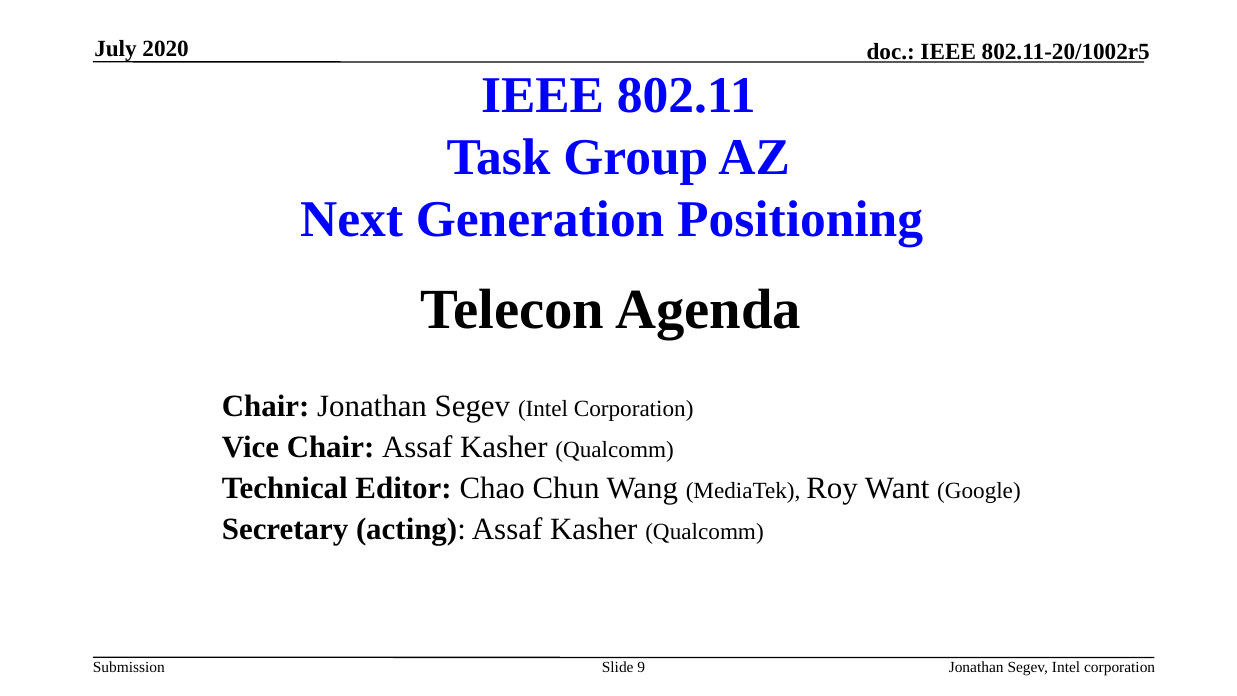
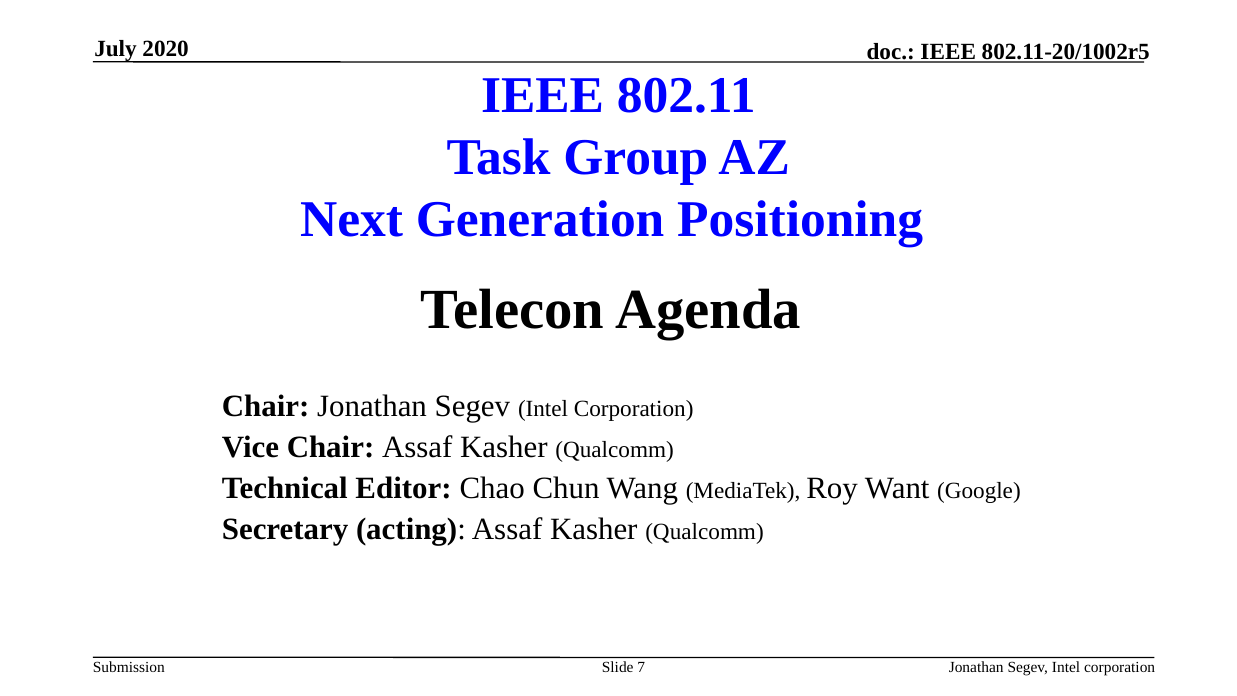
9: 9 -> 7
